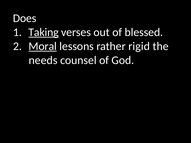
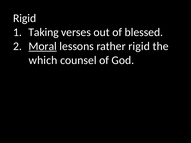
Does at (25, 18): Does -> Rigid
Taking underline: present -> none
needs: needs -> which
